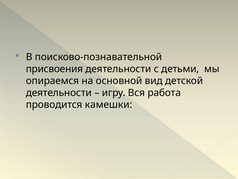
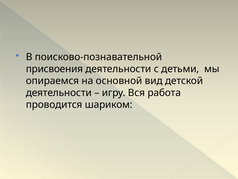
камешки: камешки -> шариком
